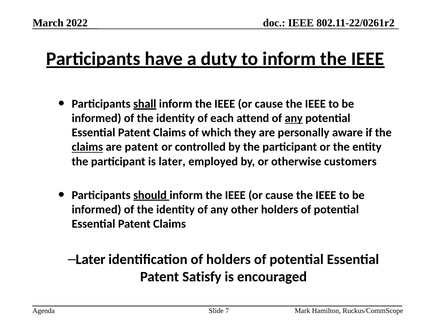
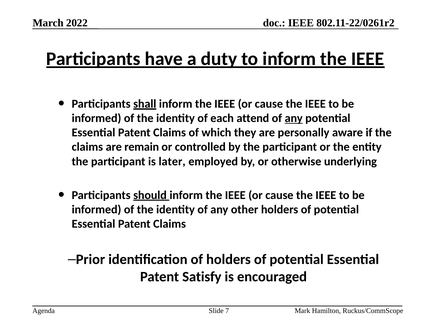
claims at (87, 147) underline: present -> none
are patent: patent -> remain
customers: customers -> underlying
Later at (91, 259): Later -> Prior
